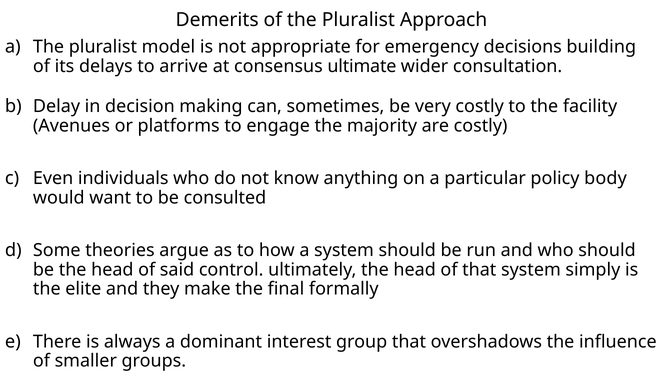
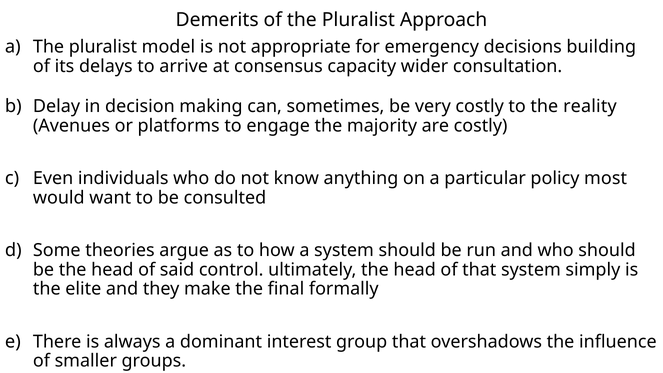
ultimate: ultimate -> capacity
facility: facility -> reality
body: body -> most
